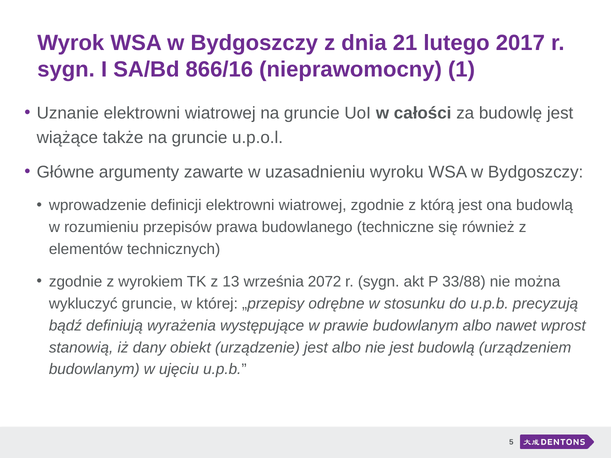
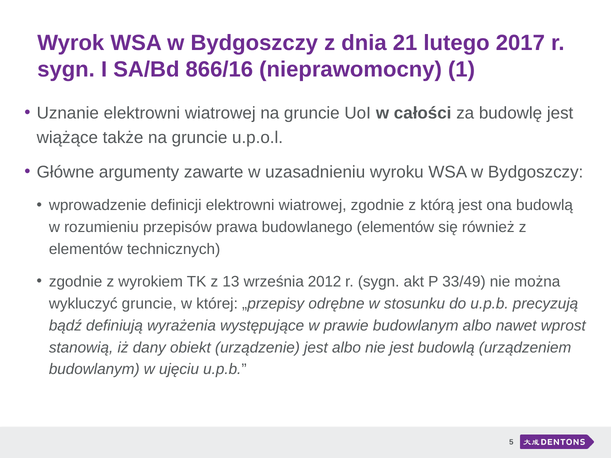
budowlanego techniczne: techniczne -> elementów
2072: 2072 -> 2012
33/88: 33/88 -> 33/49
